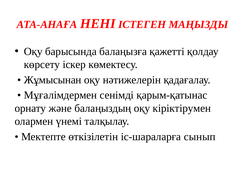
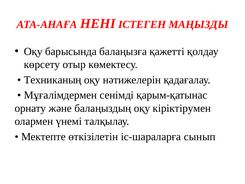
іскер: іскер -> отыр
Жұмысынан: Жұмысынан -> Техниканың
